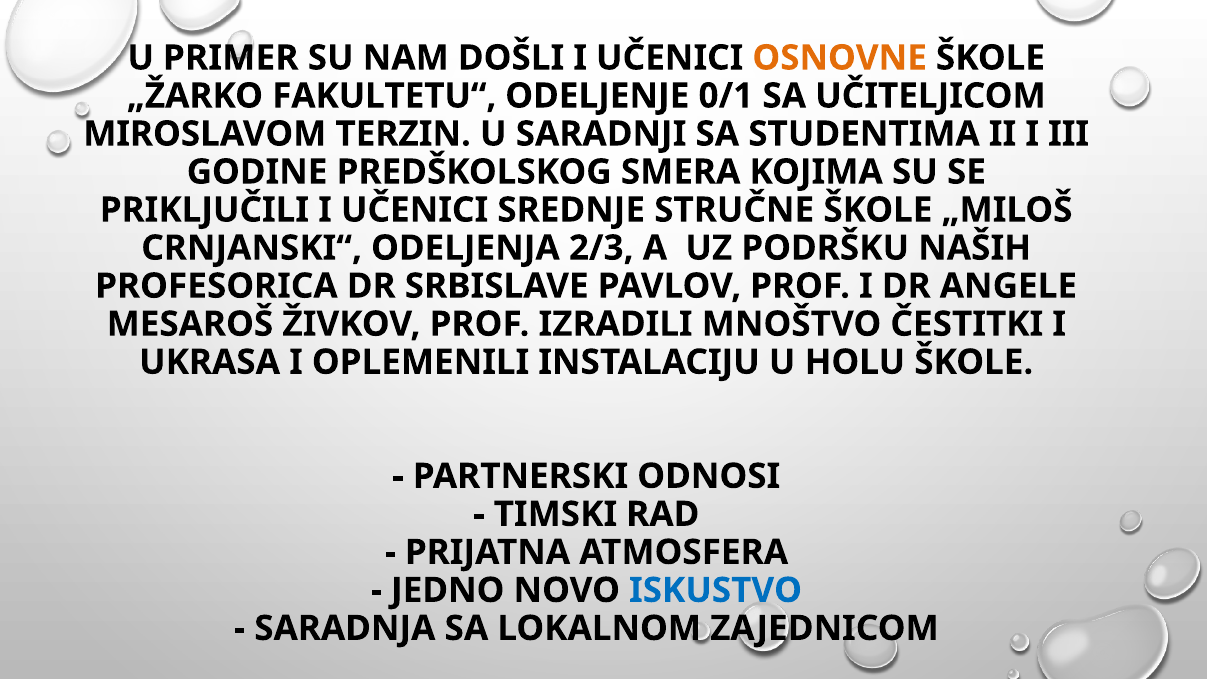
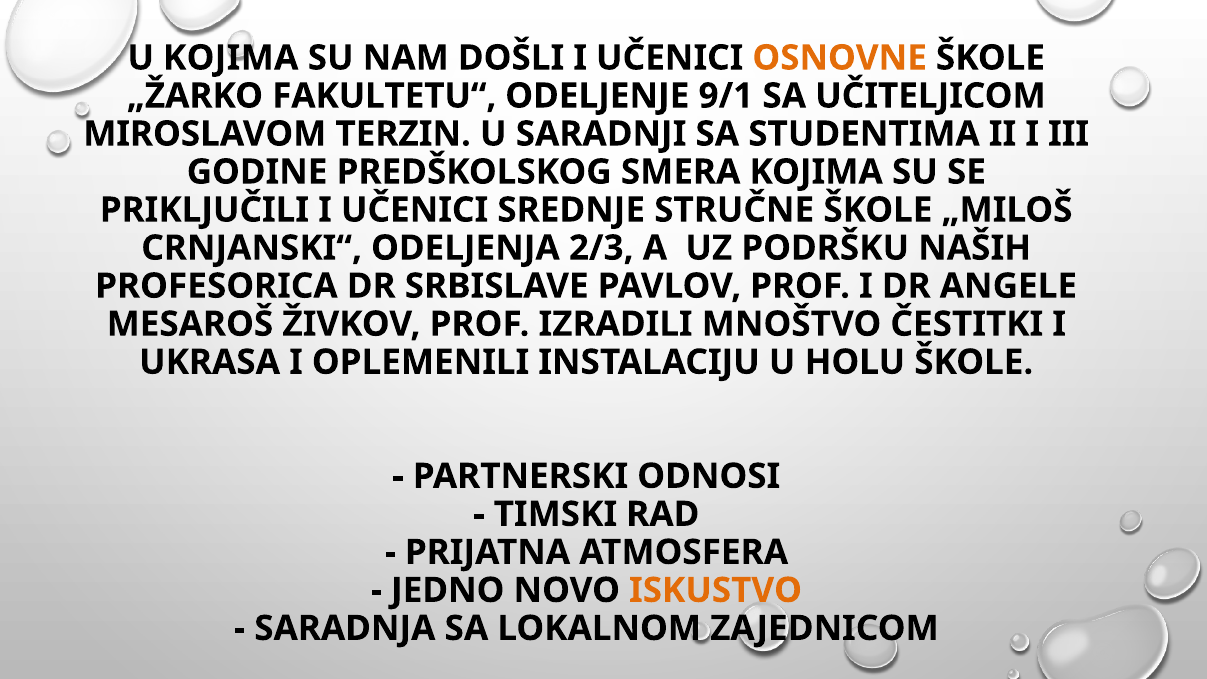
U PRIMER: PRIMER -> KOJIMA
0/1: 0/1 -> 9/1
ISKUSTVO colour: blue -> orange
